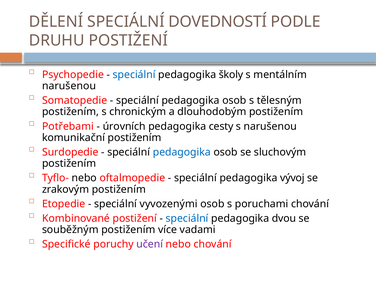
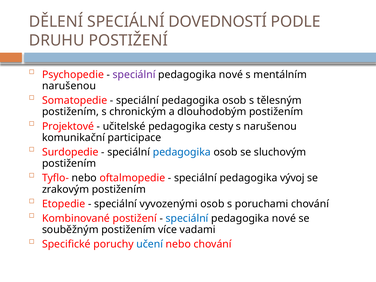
speciální at (134, 75) colour: blue -> purple
školy at (231, 75): školy -> nové
Potřebami: Potřebami -> Projektové
úrovních: úrovních -> učitelské
komunikační postižením: postižením -> participace
dvou at (284, 218): dvou -> nové
učení colour: purple -> blue
